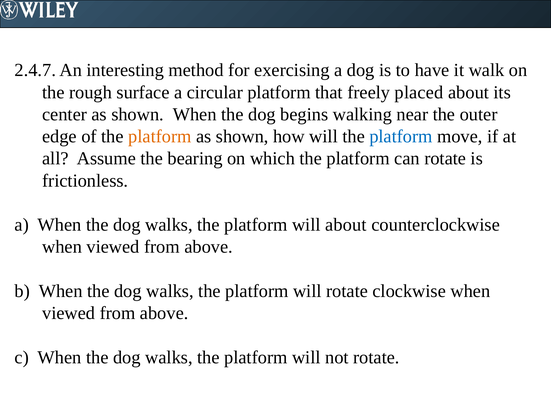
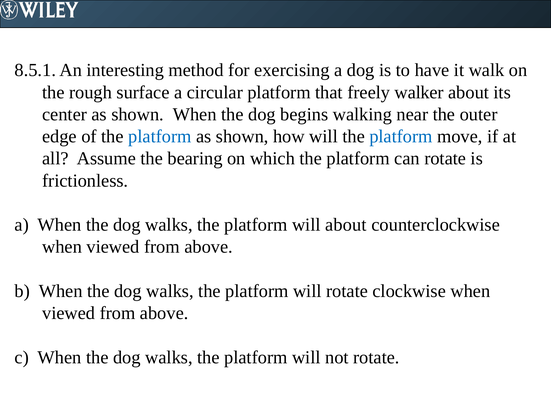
2.4.7: 2.4.7 -> 8.5.1
placed: placed -> walker
platform at (160, 136) colour: orange -> blue
